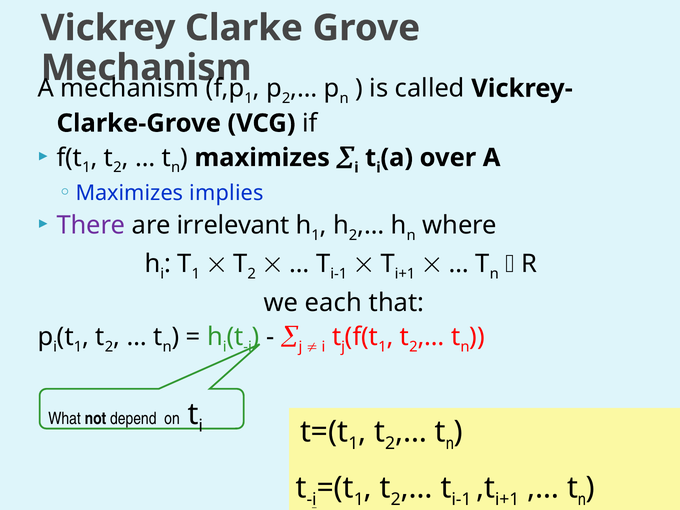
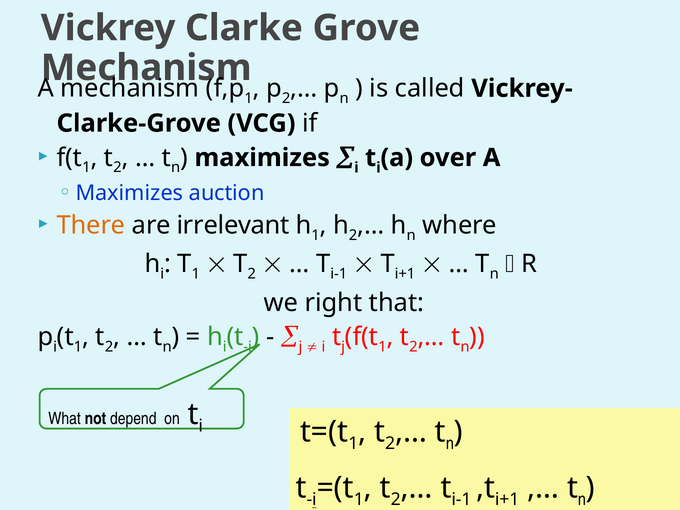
implies: implies -> auction
There colour: purple -> orange
each: each -> right
